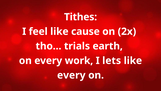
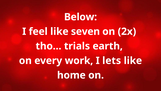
Tithes: Tithes -> Below
cause: cause -> seven
every at (71, 75): every -> home
